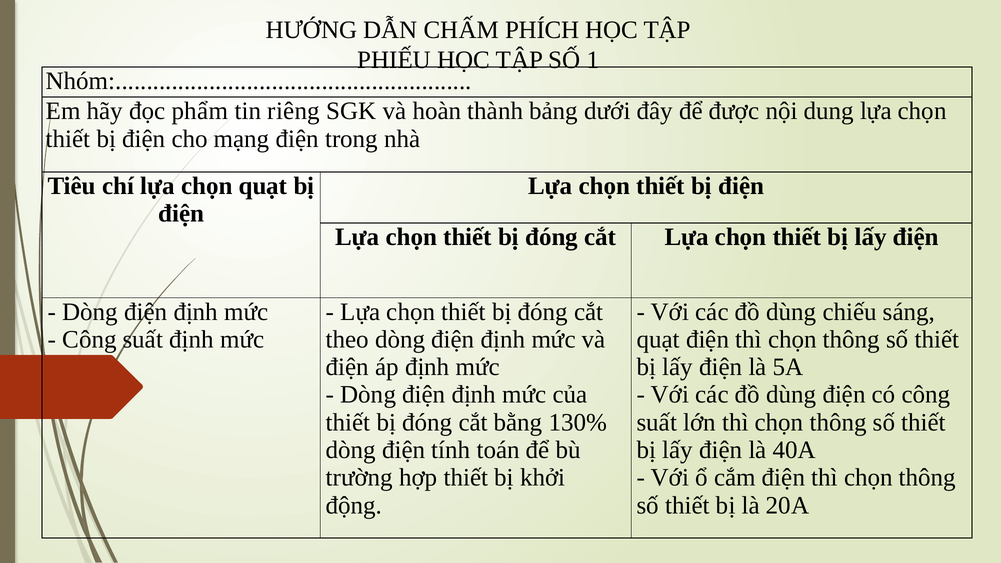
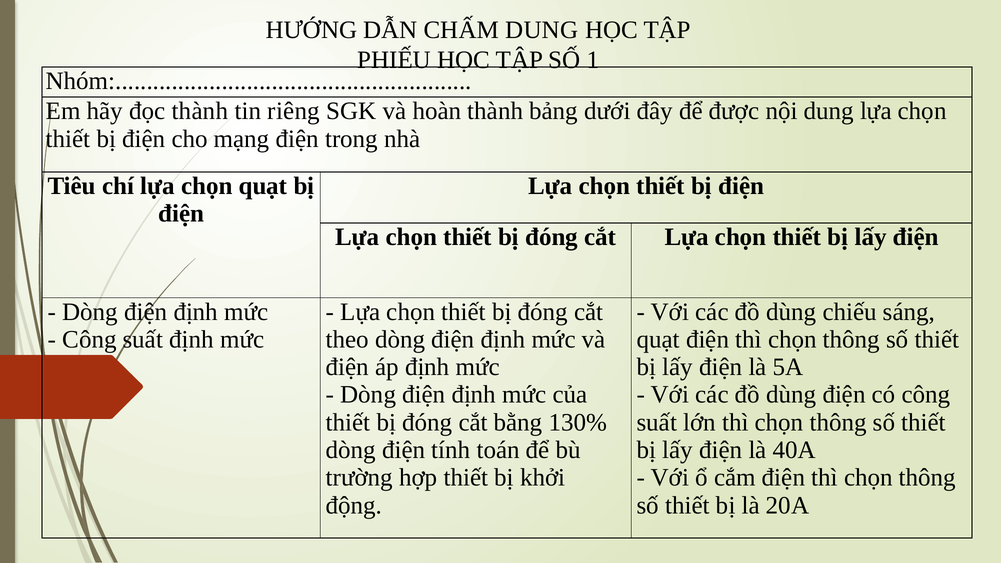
CHẤM PHÍCH: PHÍCH -> DUNG
đọc phẩm: phẩm -> thành
